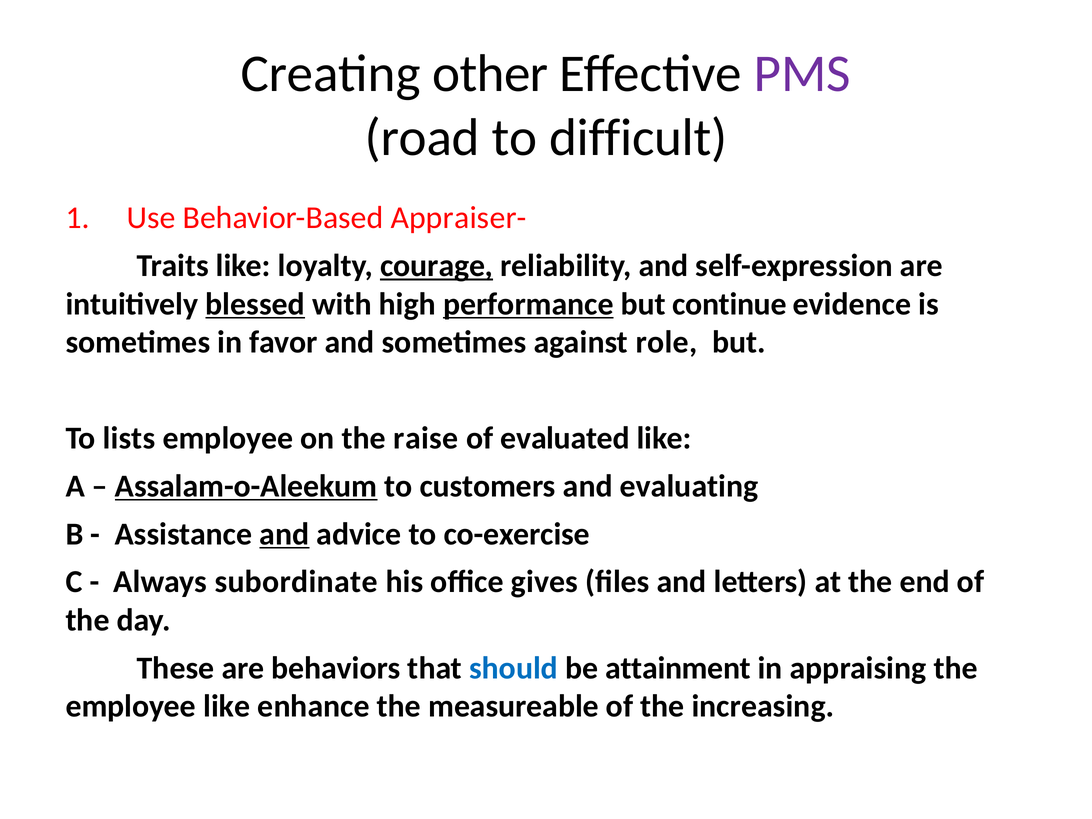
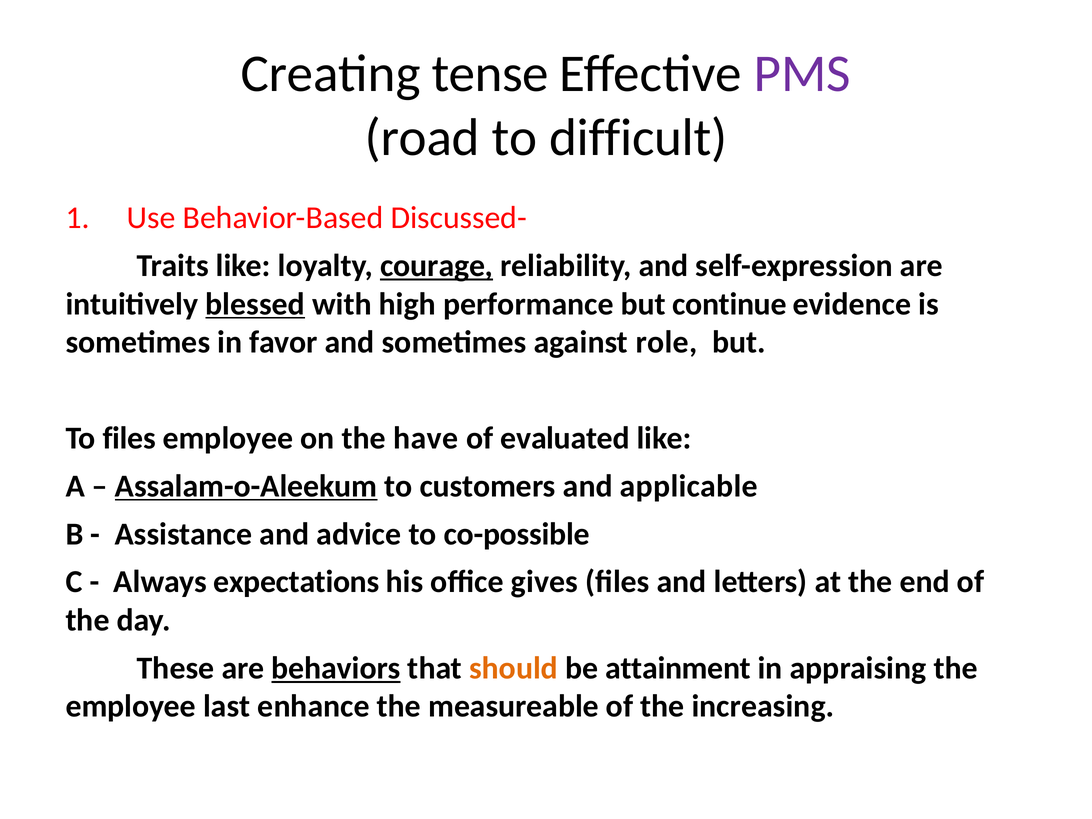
other: other -> tense
Appraiser-: Appraiser- -> Discussed-
performance underline: present -> none
To lists: lists -> files
raise: raise -> have
evaluating: evaluating -> applicable
and at (284, 534) underline: present -> none
co-exercise: co-exercise -> co-possible
subordinate: subordinate -> expectations
behaviors underline: none -> present
should colour: blue -> orange
employee like: like -> last
